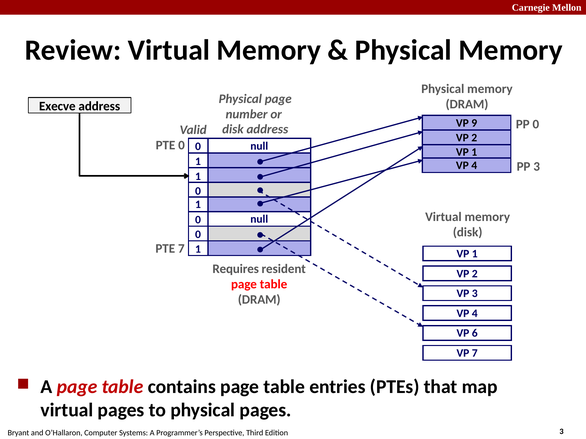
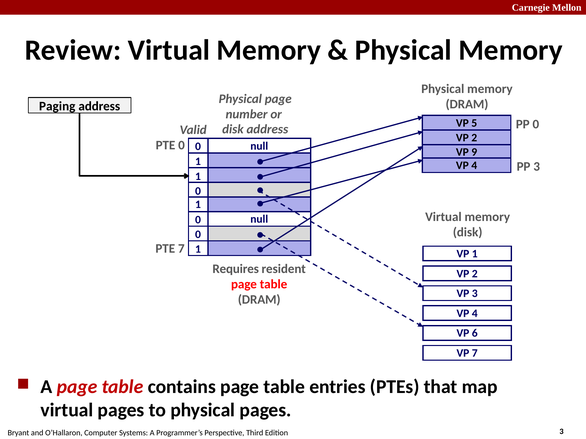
Execve: Execve -> Paging
9: 9 -> 5
1 at (474, 152): 1 -> 9
